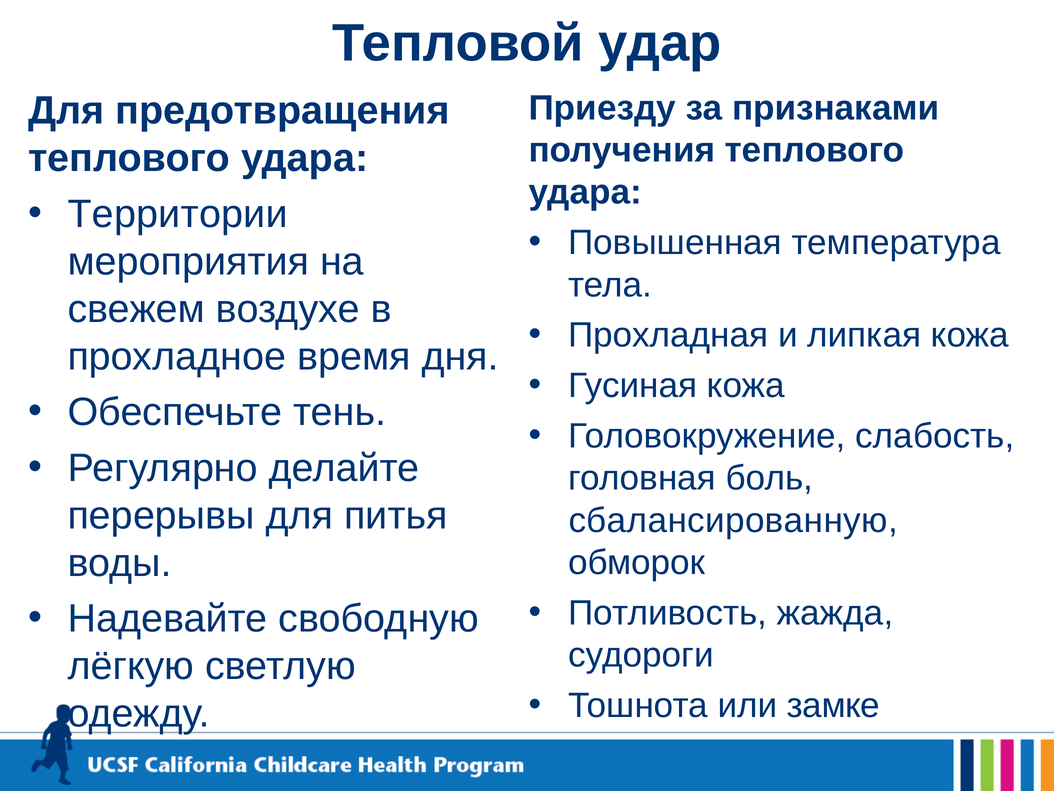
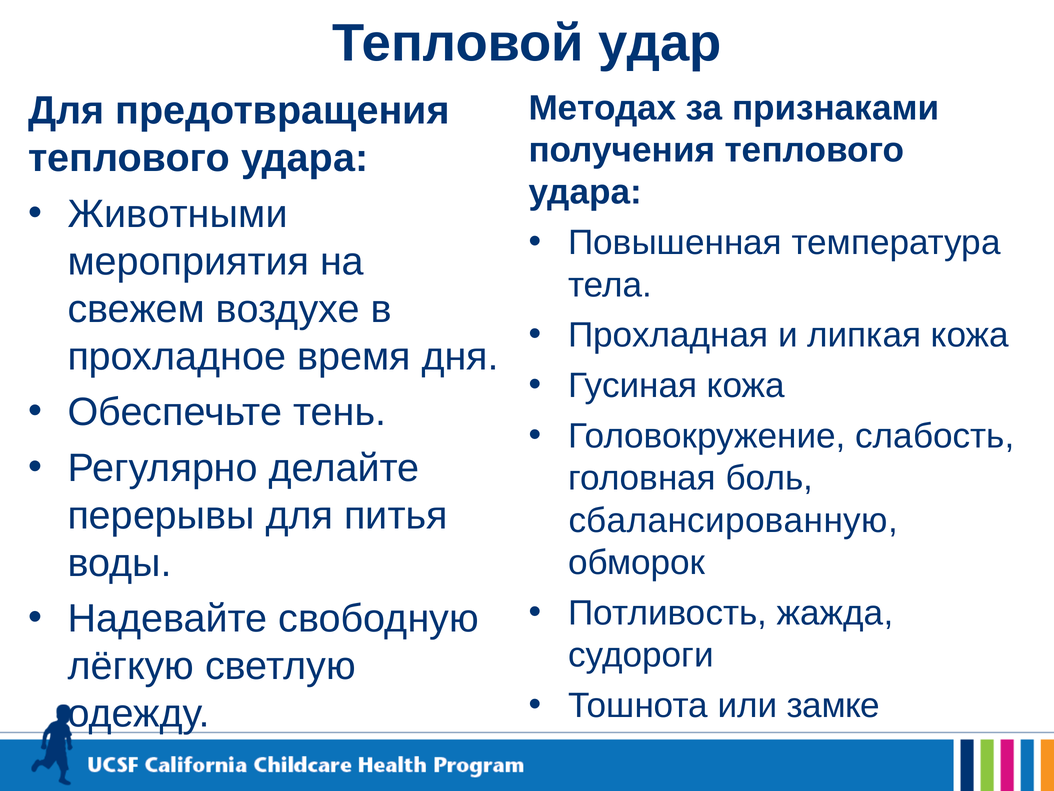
Приезду: Приезду -> Методах
Территории: Территории -> Животными
